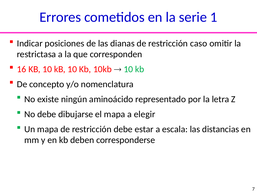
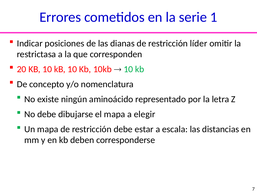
caso: caso -> líder
16: 16 -> 20
